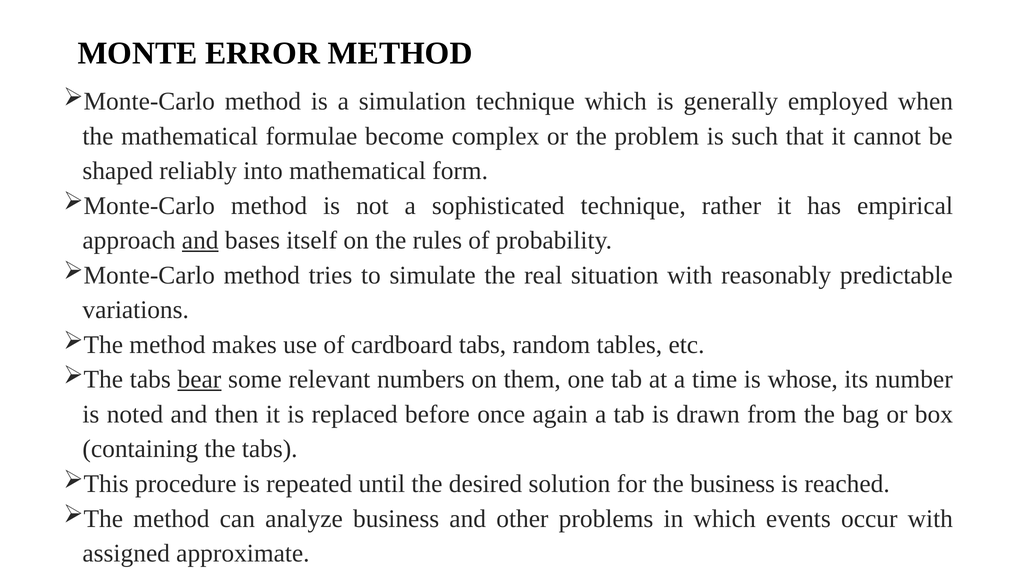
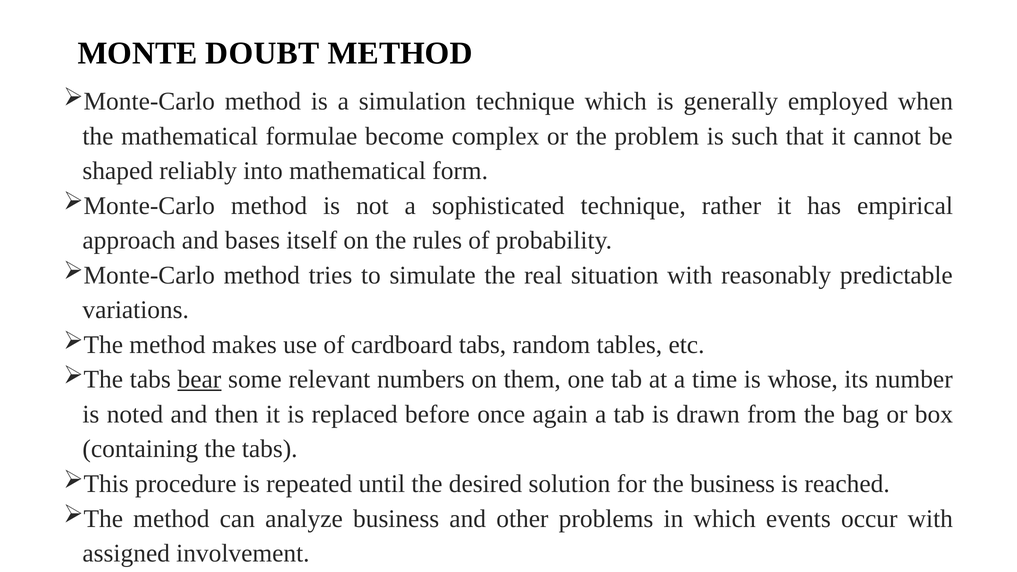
ERROR: ERROR -> DOUBT
and at (200, 240) underline: present -> none
approximate: approximate -> involvement
